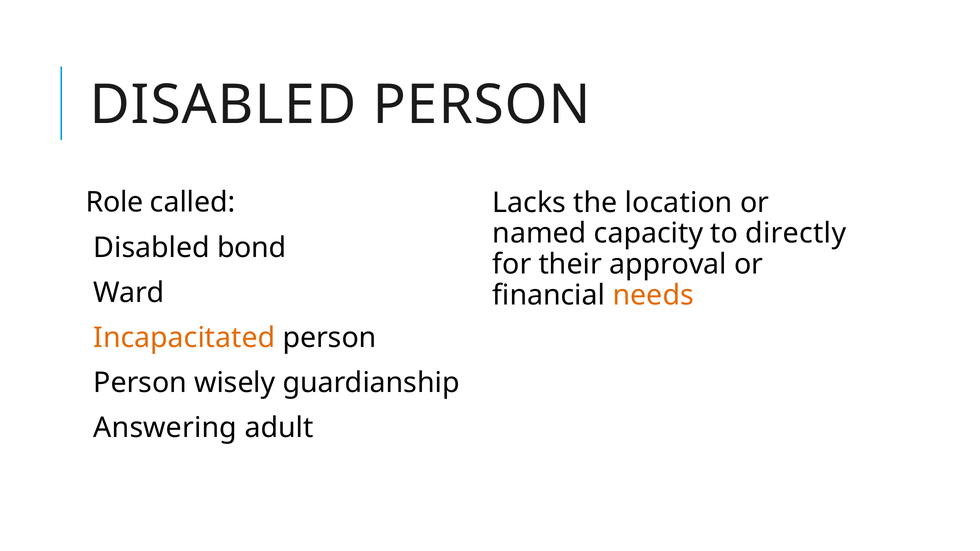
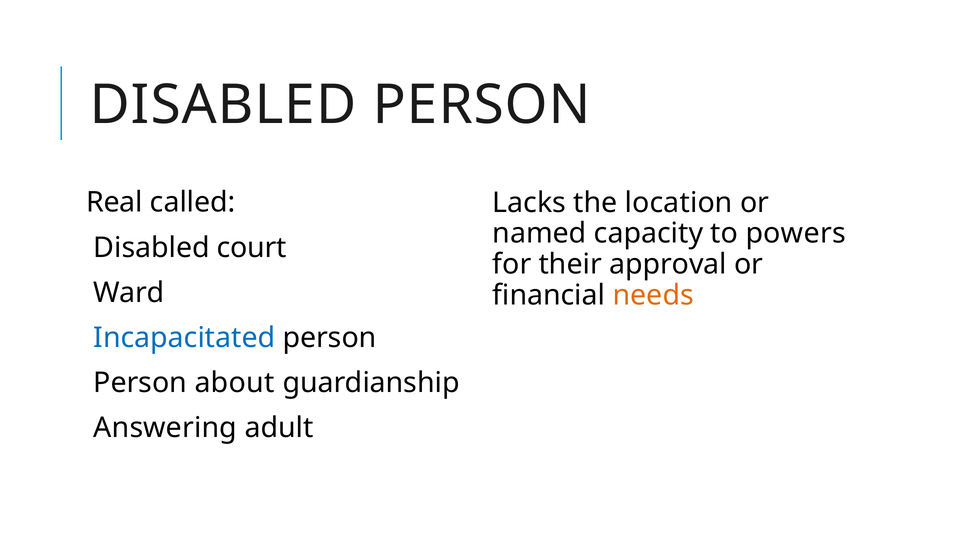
Role: Role -> Real
directly: directly -> powers
bond: bond -> court
Incapacitated colour: orange -> blue
wisely: wisely -> about
